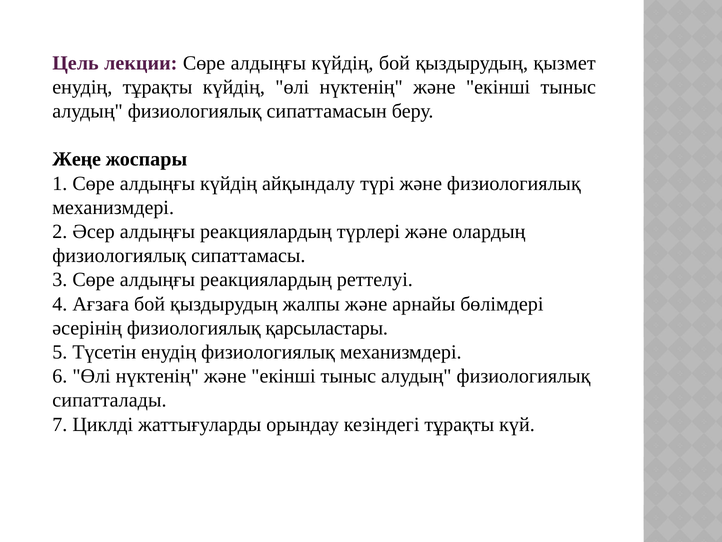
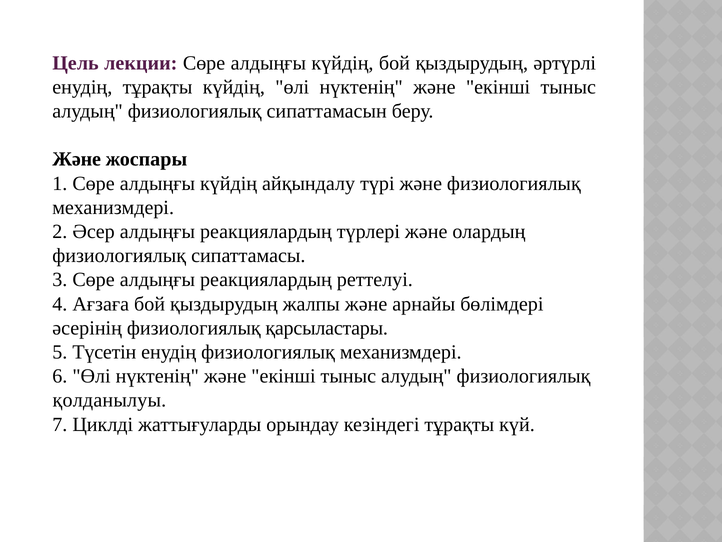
қызмет: қызмет -> әртүрлі
Жеңе at (77, 159): Жеңе -> Және
сипатталады: сипатталады -> қолданылуы
